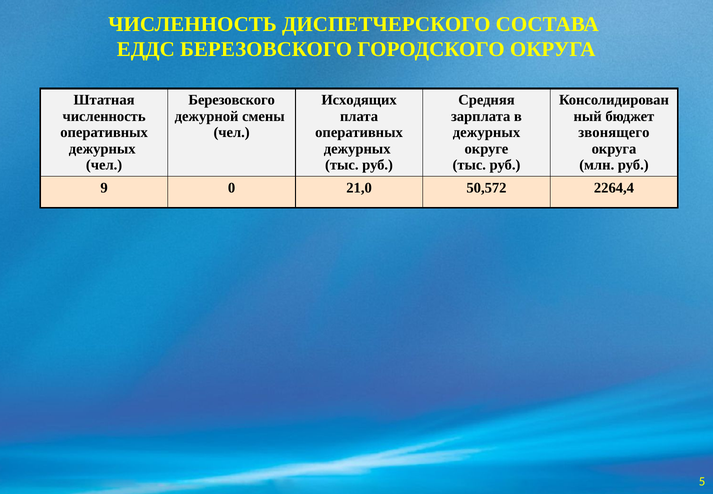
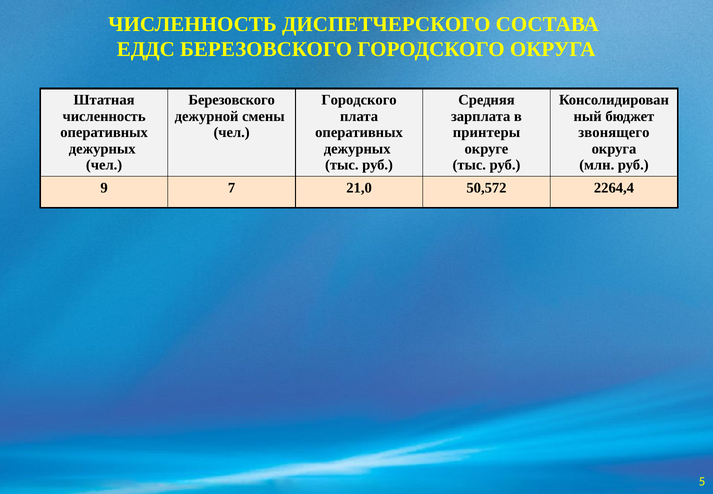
Исходящих at (359, 100): Исходящих -> Городского
дежурных at (486, 132): дежурных -> принтеры
0: 0 -> 7
